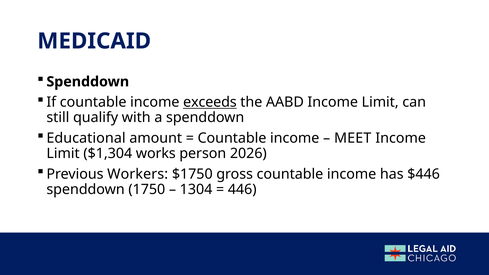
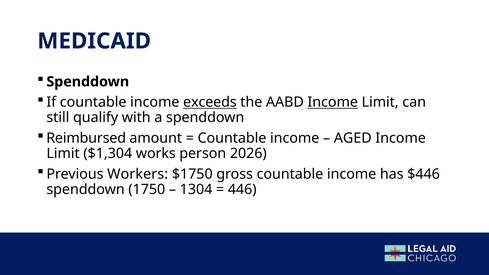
Income at (333, 102) underline: none -> present
Educational: Educational -> Reimbursed
MEET: MEET -> AGED
